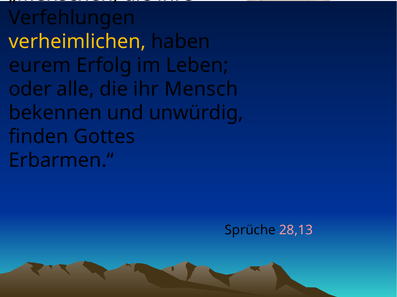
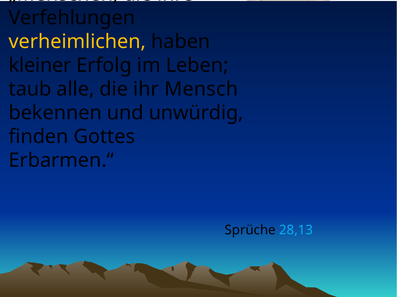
eurem: eurem -> kleiner
oder: oder -> taub
28,13 colour: pink -> light blue
